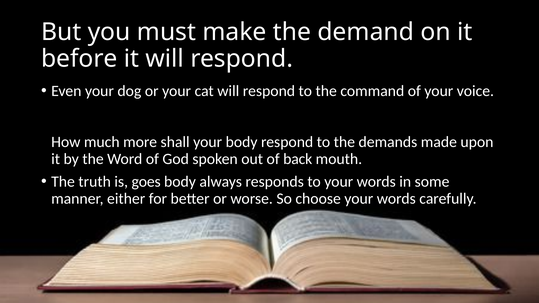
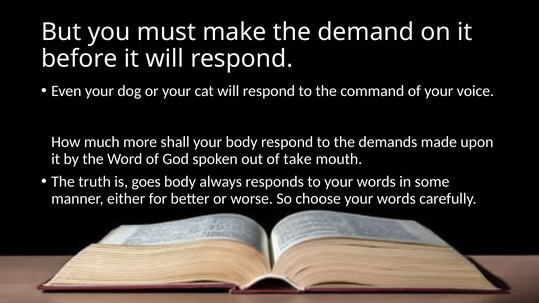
back: back -> take
